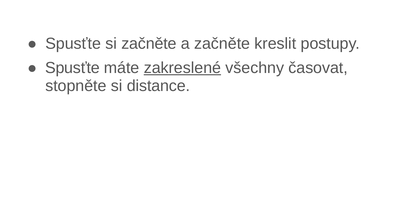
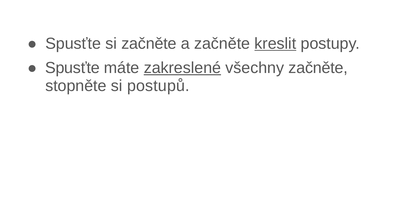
kreslit underline: none -> present
všechny časovat: časovat -> začněte
distance: distance -> postupů
